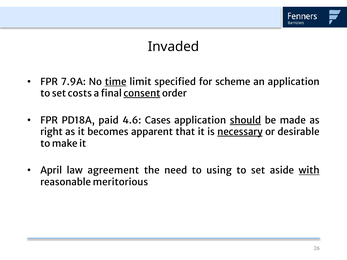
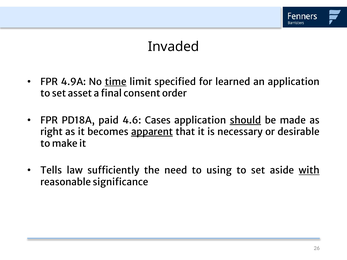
7.9A: 7.9A -> 4.9A
scheme: scheme -> learned
costs: costs -> asset
consent underline: present -> none
apparent underline: none -> present
necessary underline: present -> none
April: April -> Tells
agreement: agreement -> sufficiently
meritorious: meritorious -> significance
